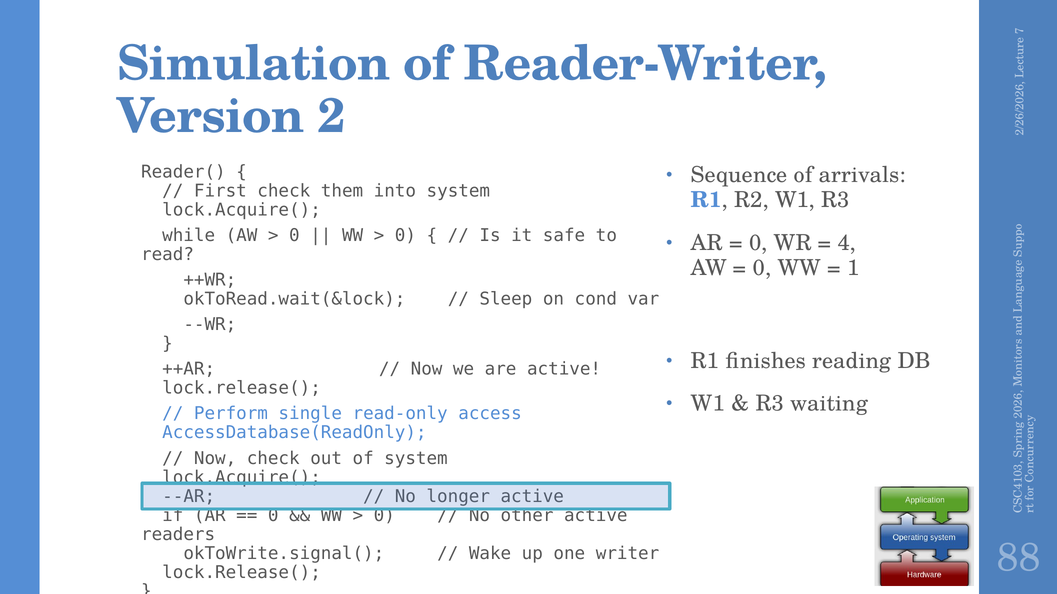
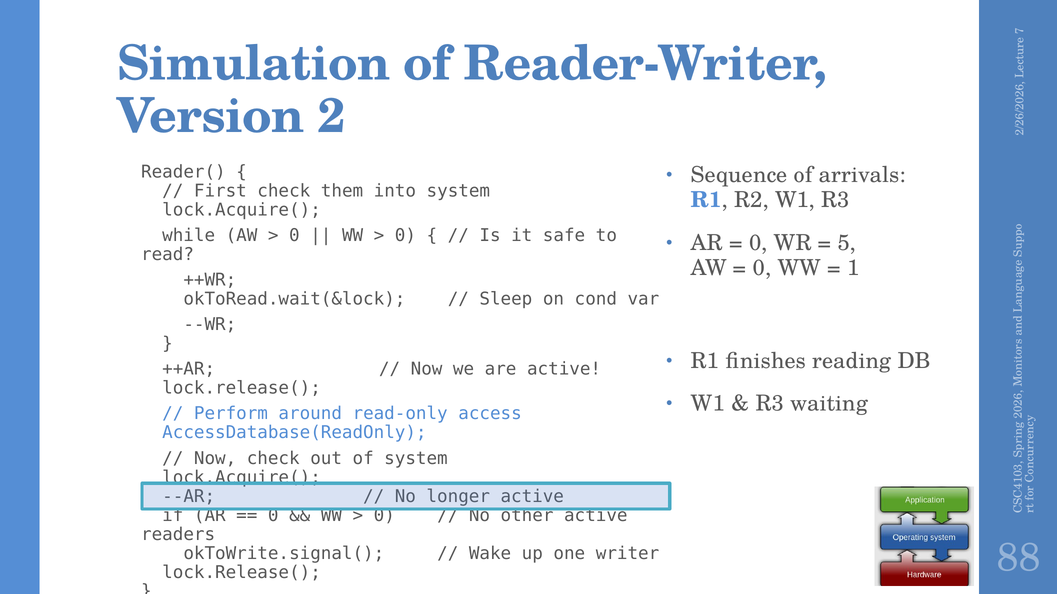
4 at (847, 243): 4 -> 5
single: single -> around
